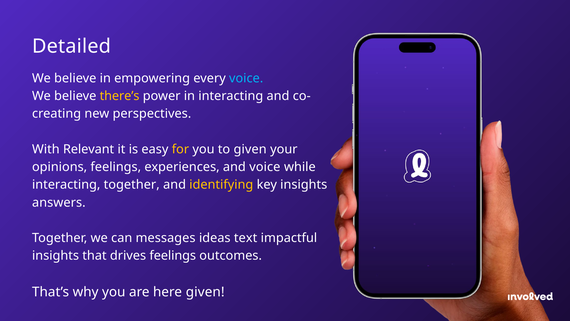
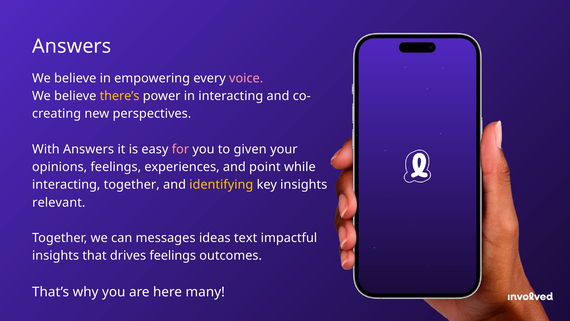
Detailed at (72, 46): Detailed -> Answers
voice at (246, 78) colour: light blue -> pink
With Relevant: Relevant -> Answers
for colour: yellow -> pink
and voice: voice -> point
answers: answers -> relevant
here given: given -> many
